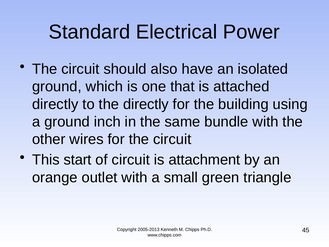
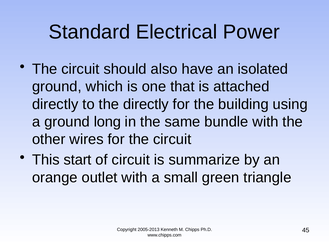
inch: inch -> long
attachment: attachment -> summarize
